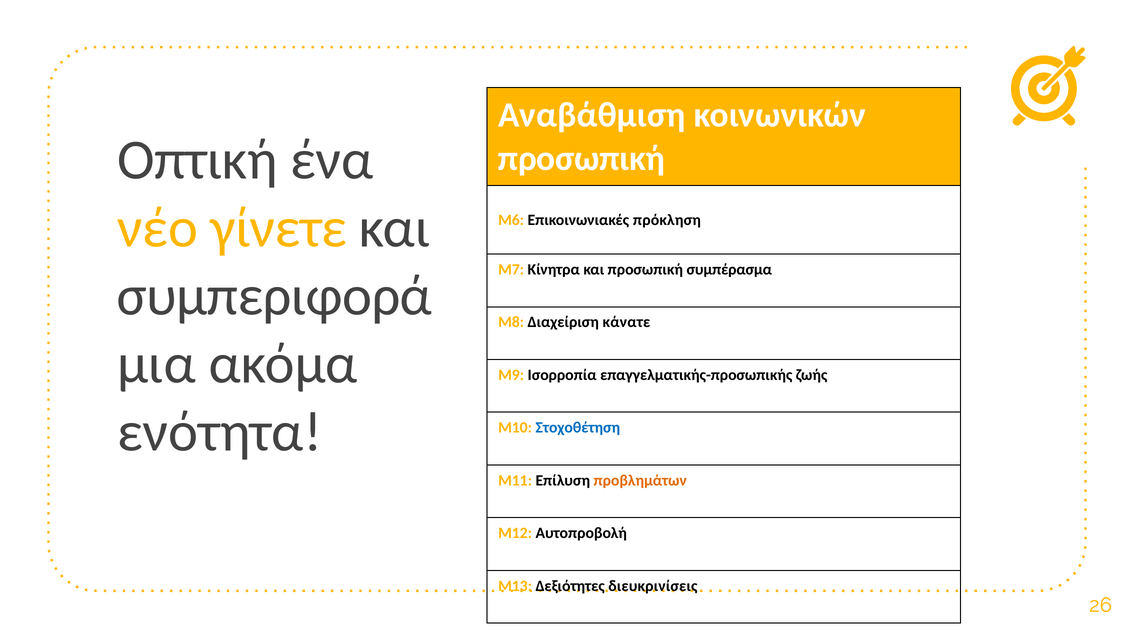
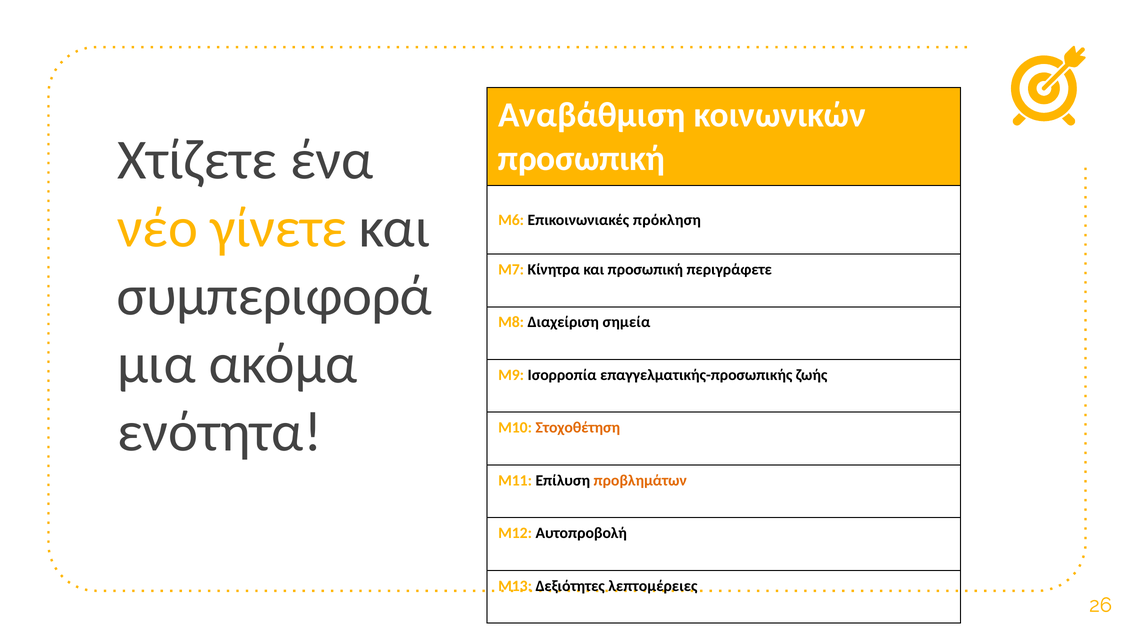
Οπτική: Οπτική -> Χτίζετε
συμπέρασμα: συμπέρασμα -> περιγράφετε
κάνατε: κάνατε -> σημεία
Στοχοθέτηση colour: blue -> orange
διευκρινίσεις: διευκρινίσεις -> λεπτομέρειες
